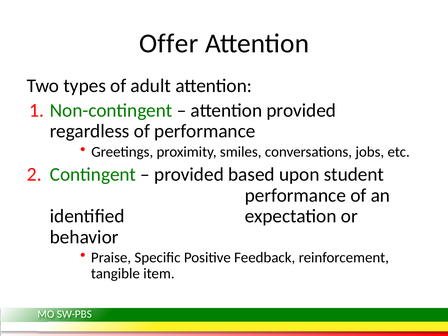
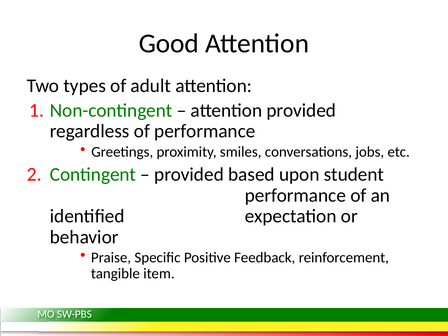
Offer: Offer -> Good
